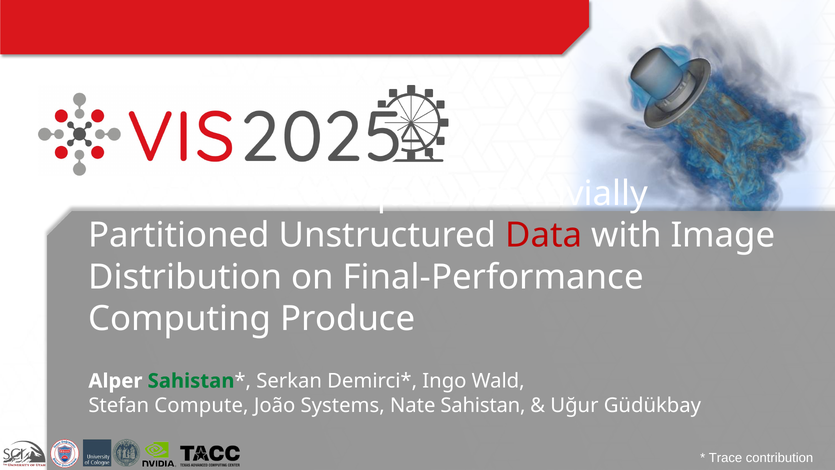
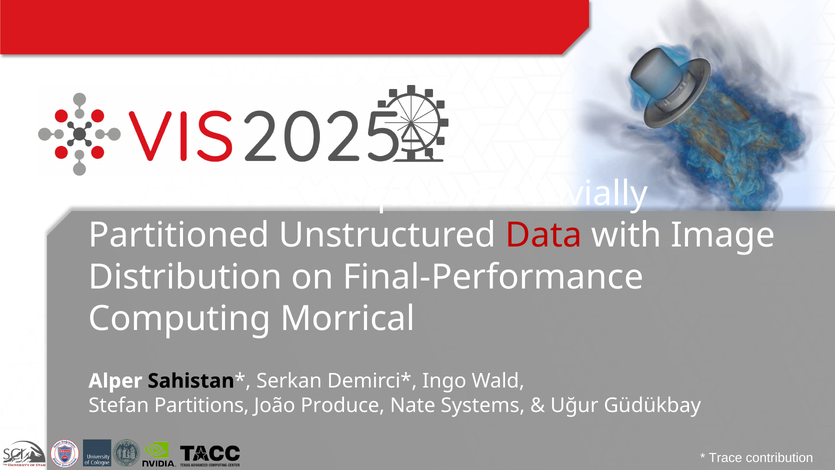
Produce: Produce -> Morrical
Sahistan at (191, 381) colour: green -> black
Compute: Compute -> Partitions
Systems: Systems -> Produce
Nate Sahistan: Sahistan -> Systems
